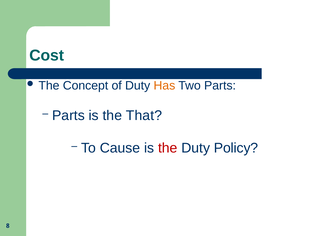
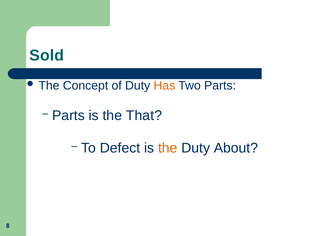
Cost: Cost -> Sold
Cause: Cause -> Defect
the at (168, 148) colour: red -> orange
Policy: Policy -> About
